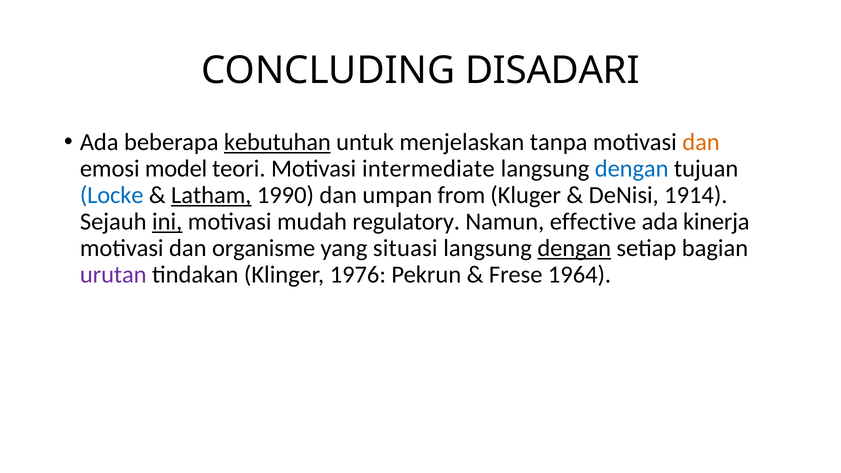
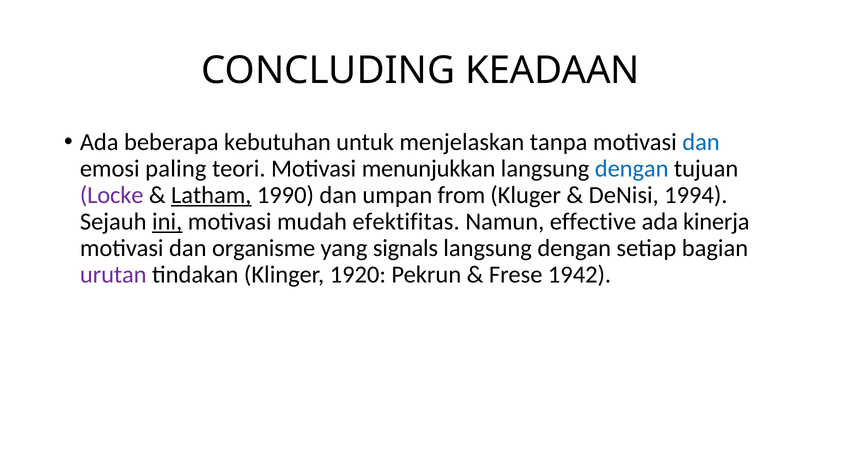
DISADARI: DISADARI -> KEADAAN
kebutuhan underline: present -> none
dan at (701, 142) colour: orange -> blue
model: model -> paling
intermediate: intermediate -> menunjukkan
Locke colour: blue -> purple
1914: 1914 -> 1994
regulatory: regulatory -> efektifitas
situasi: situasi -> signals
dengan at (574, 248) underline: present -> none
1976: 1976 -> 1920
1964: 1964 -> 1942
